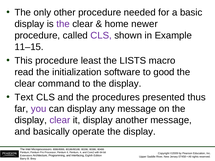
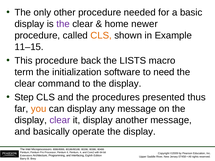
CLS at (101, 35) colour: purple -> orange
least: least -> back
read: read -> term
good: good -> need
Text: Text -> Step
you colour: purple -> orange
